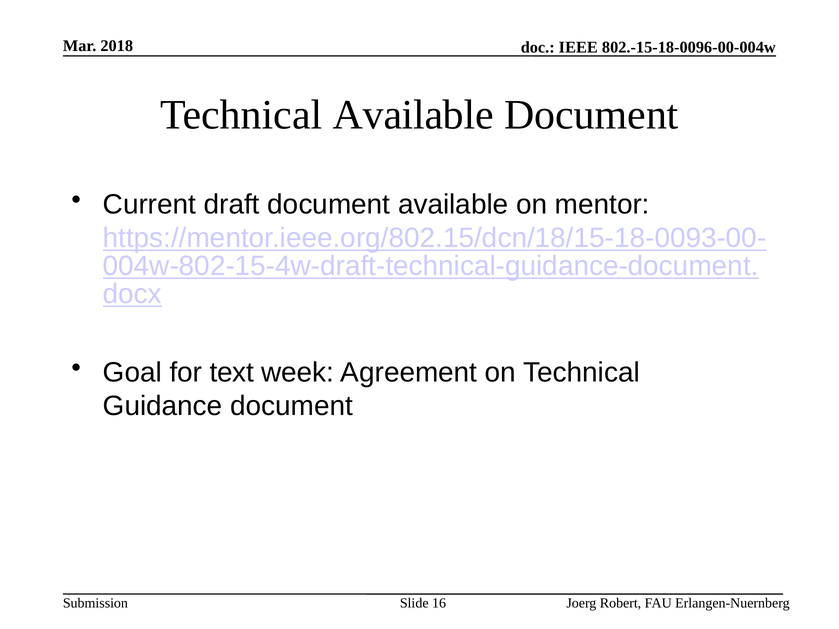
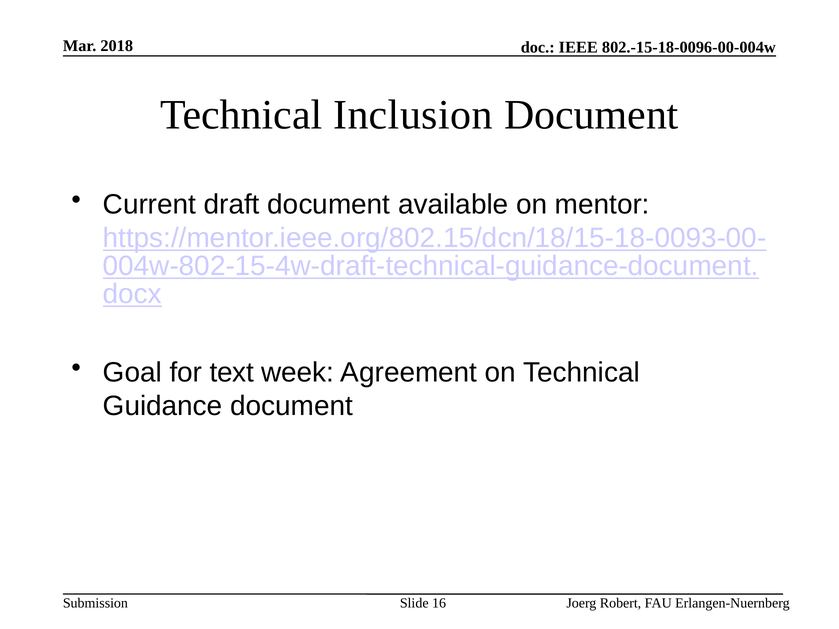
Technical Available: Available -> Inclusion
